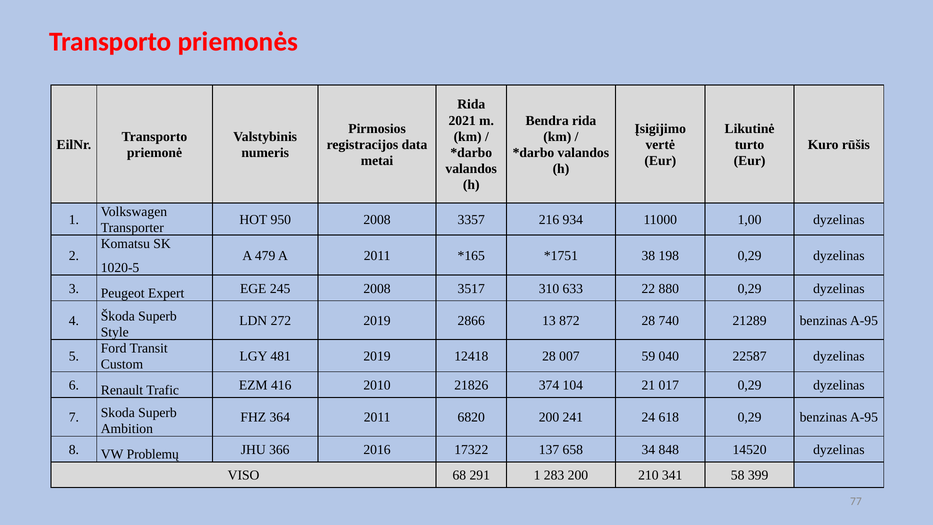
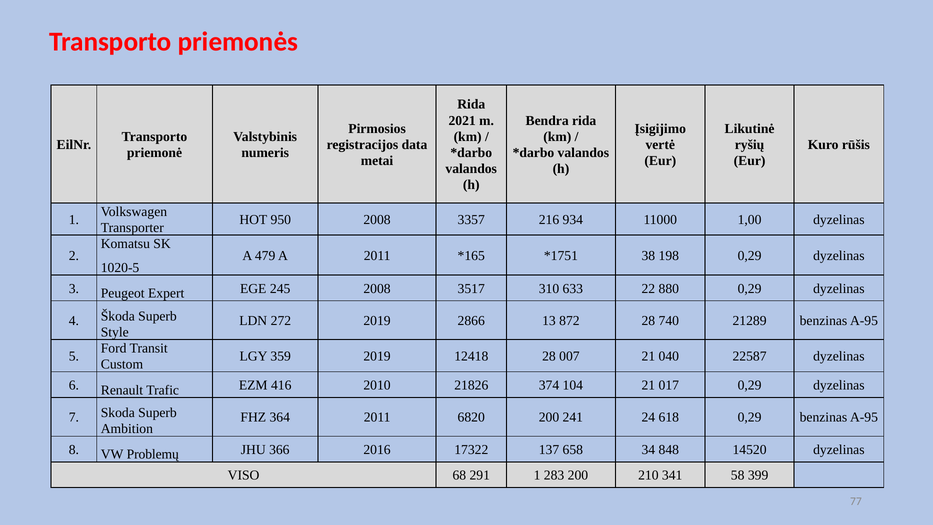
turto: turto -> ryšių
481: 481 -> 359
007 59: 59 -> 21
